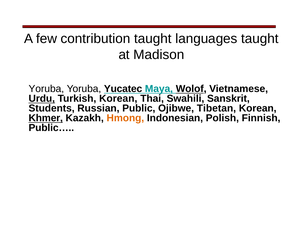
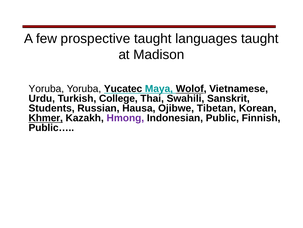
contribution: contribution -> prospective
Urdu underline: present -> none
Turkish Korean: Korean -> College
Public: Public -> Hausa
Hmong colour: orange -> purple
Polish: Polish -> Public
